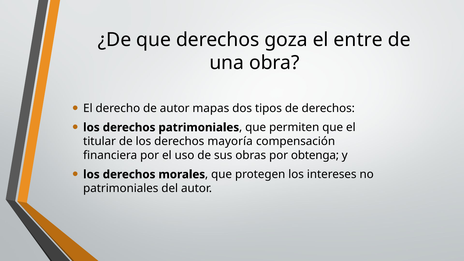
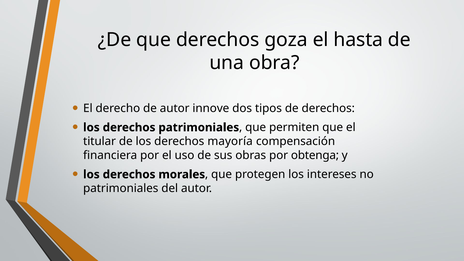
entre: entre -> hasta
mapas: mapas -> innove
